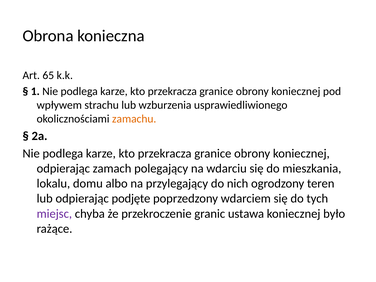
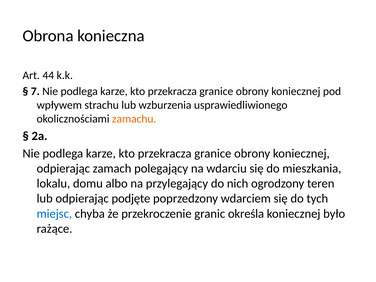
65: 65 -> 44
1: 1 -> 7
miejsc colour: purple -> blue
ustawa: ustawa -> określa
